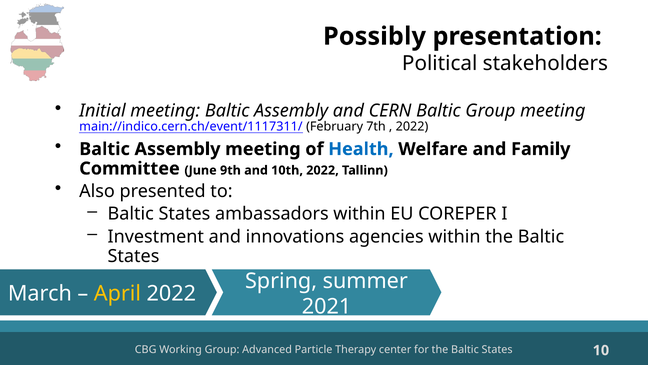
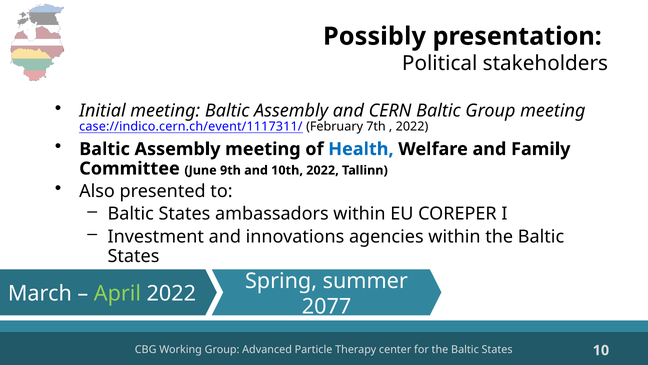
main://indico.cern.ch/event/1117311/: main://indico.cern.ch/event/1117311/ -> case://indico.cern.ch/event/1117311/
April colour: yellow -> light green
2021: 2021 -> 2077
